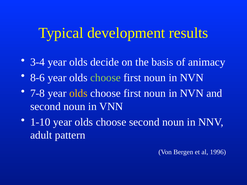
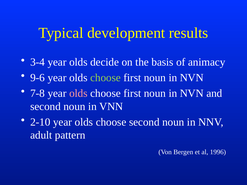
8-6: 8-6 -> 9-6
olds at (78, 93) colour: yellow -> pink
1-10: 1-10 -> 2-10
